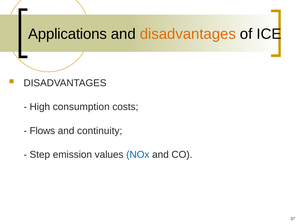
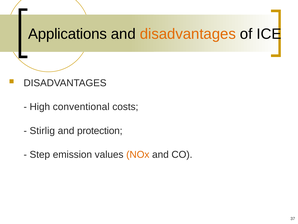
consumption: consumption -> conventional
Flows: Flows -> Stirlig
continuity: continuity -> protection
NOx colour: blue -> orange
